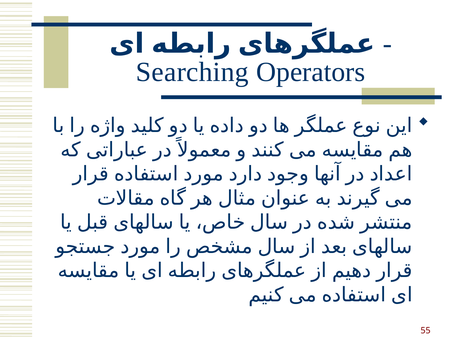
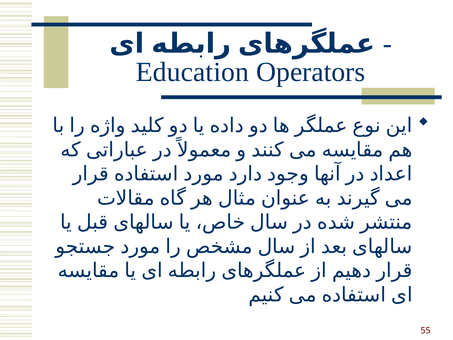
Searching: Searching -> Education
